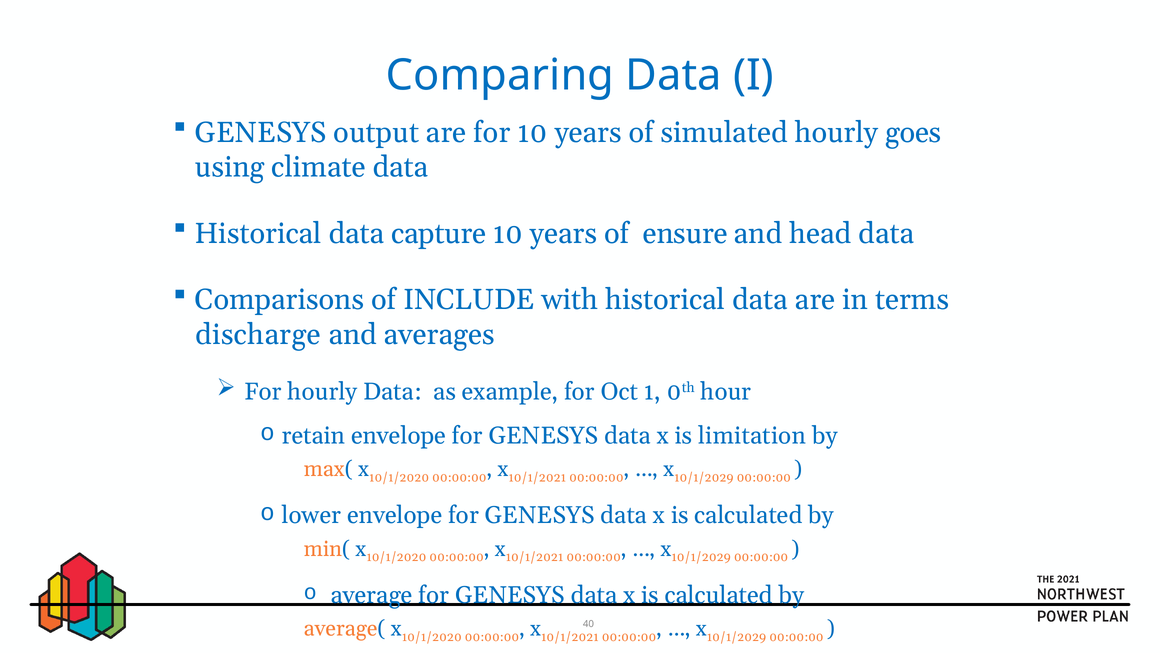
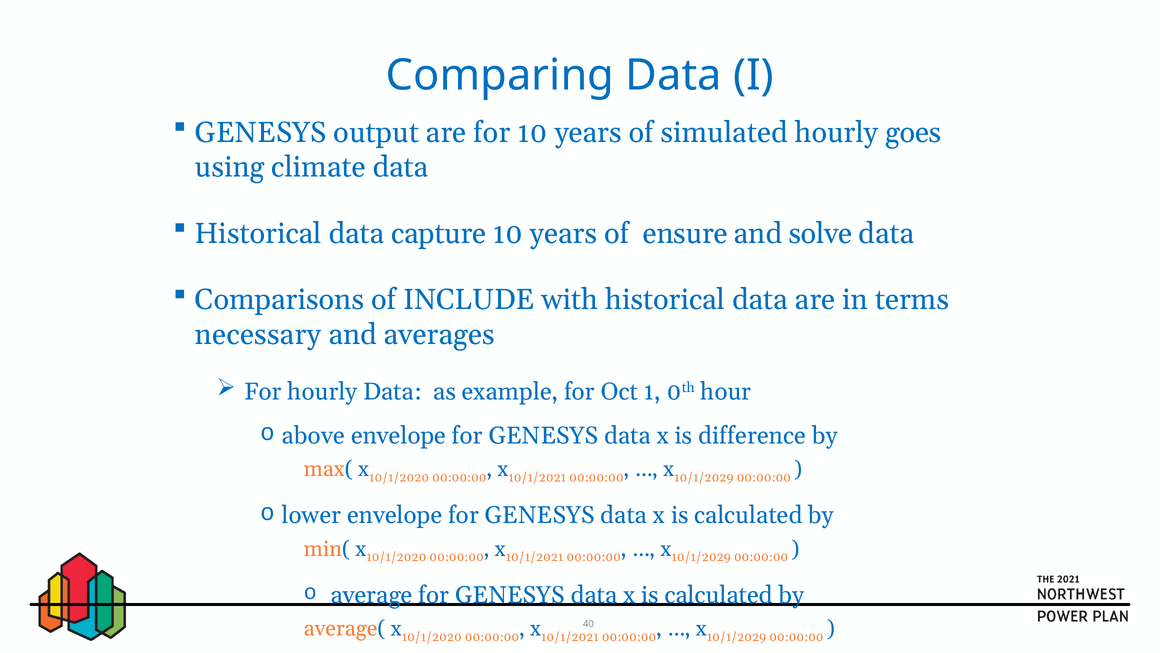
head: head -> solve
discharge: discharge -> necessary
retain: retain -> above
limitation: limitation -> difference
